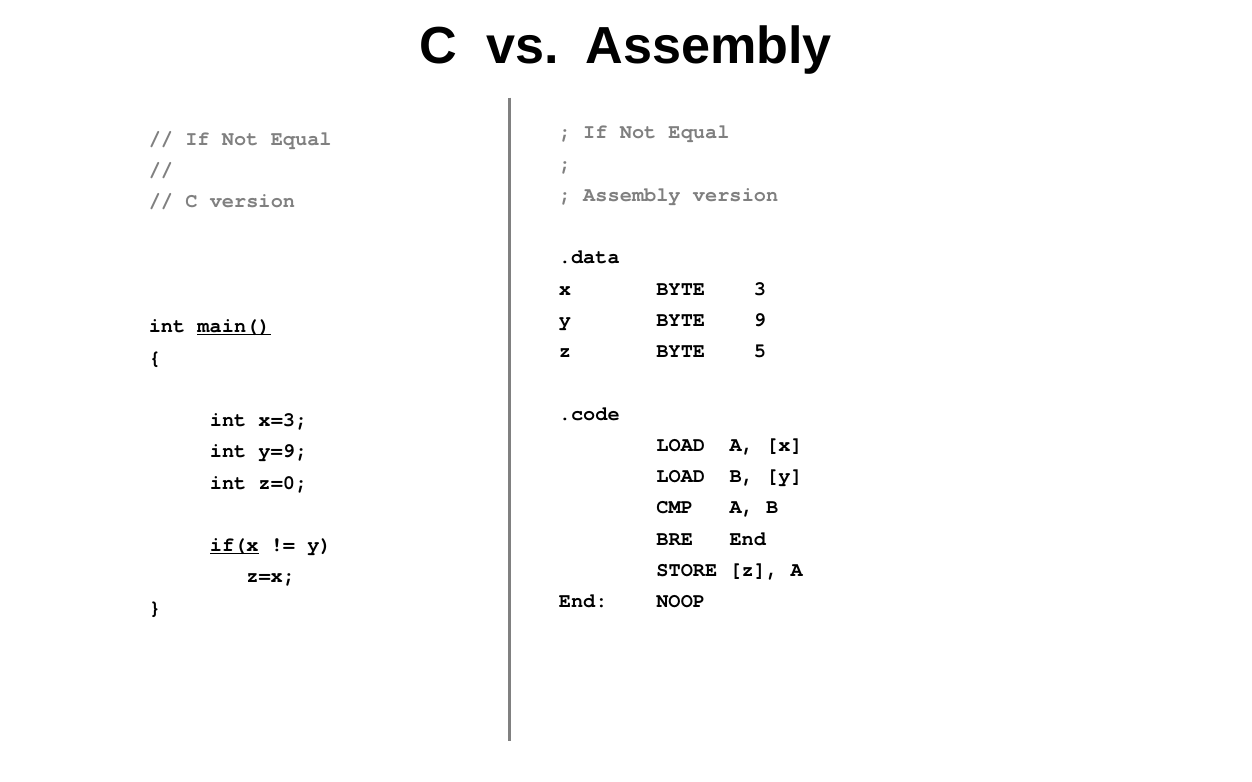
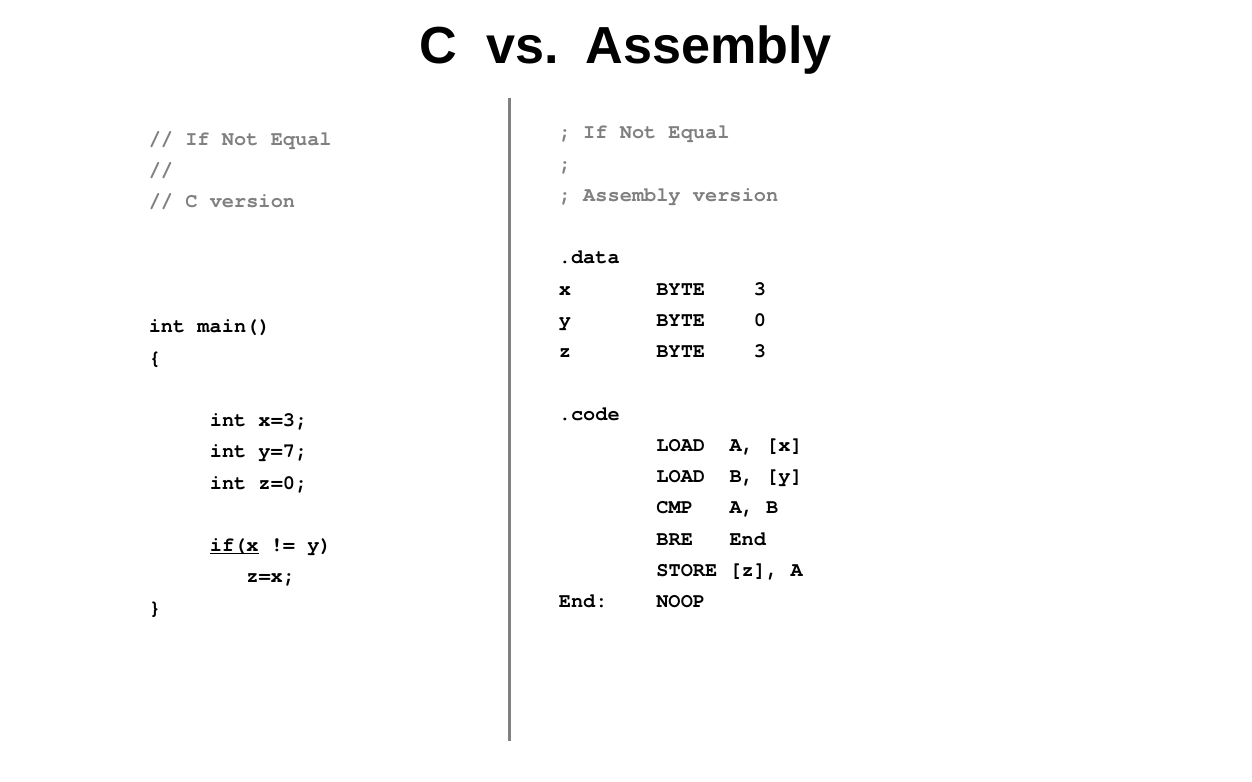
9: 9 -> 0
main( underline: present -> none
z BYTE 5: 5 -> 3
y=9: y=9 -> y=7
